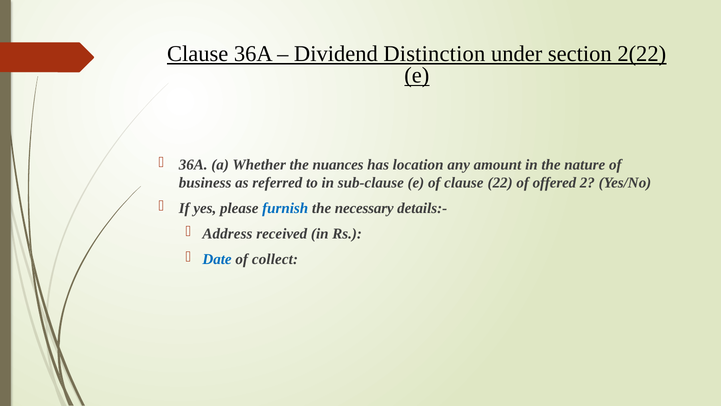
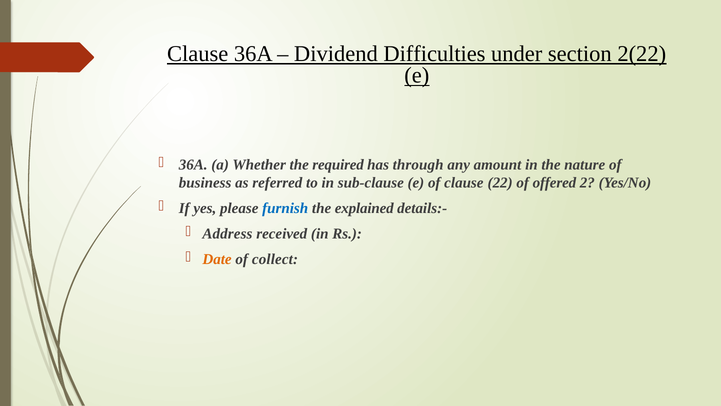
Distinction: Distinction -> Difficulties
nuances: nuances -> required
location: location -> through
necessary: necessary -> explained
Date colour: blue -> orange
